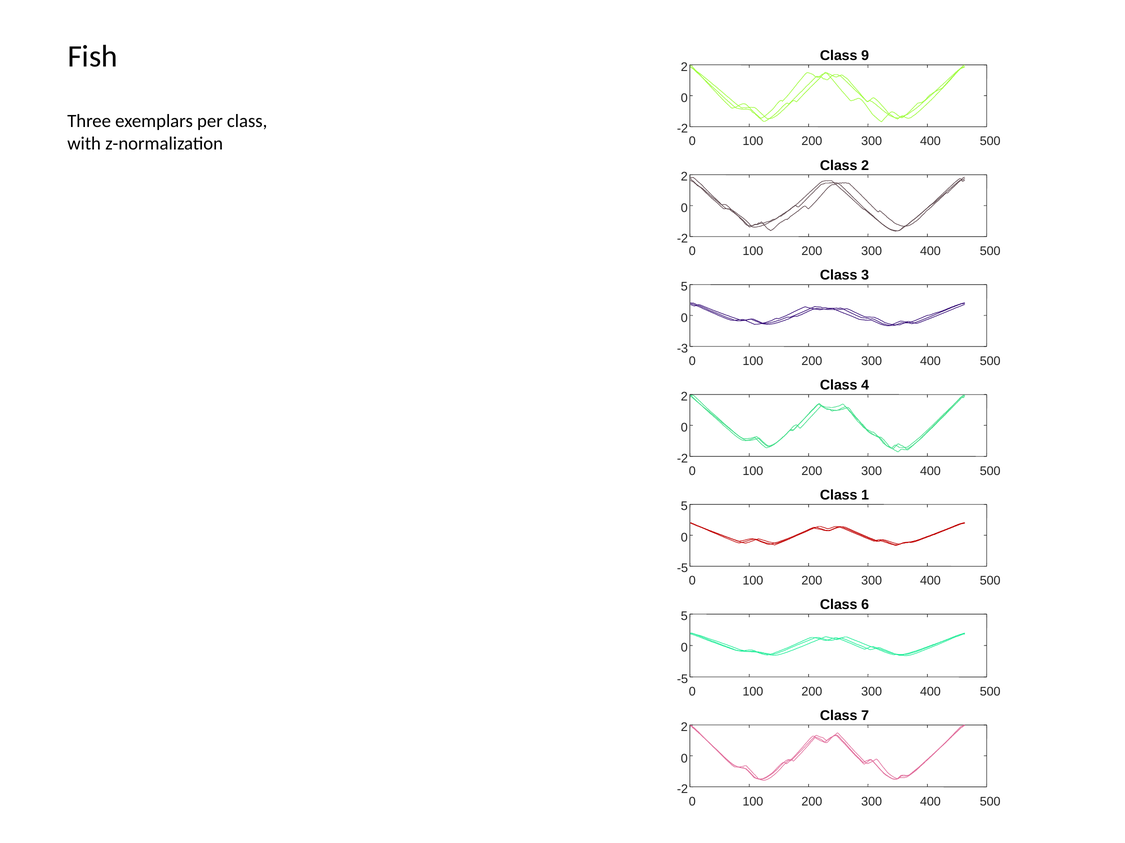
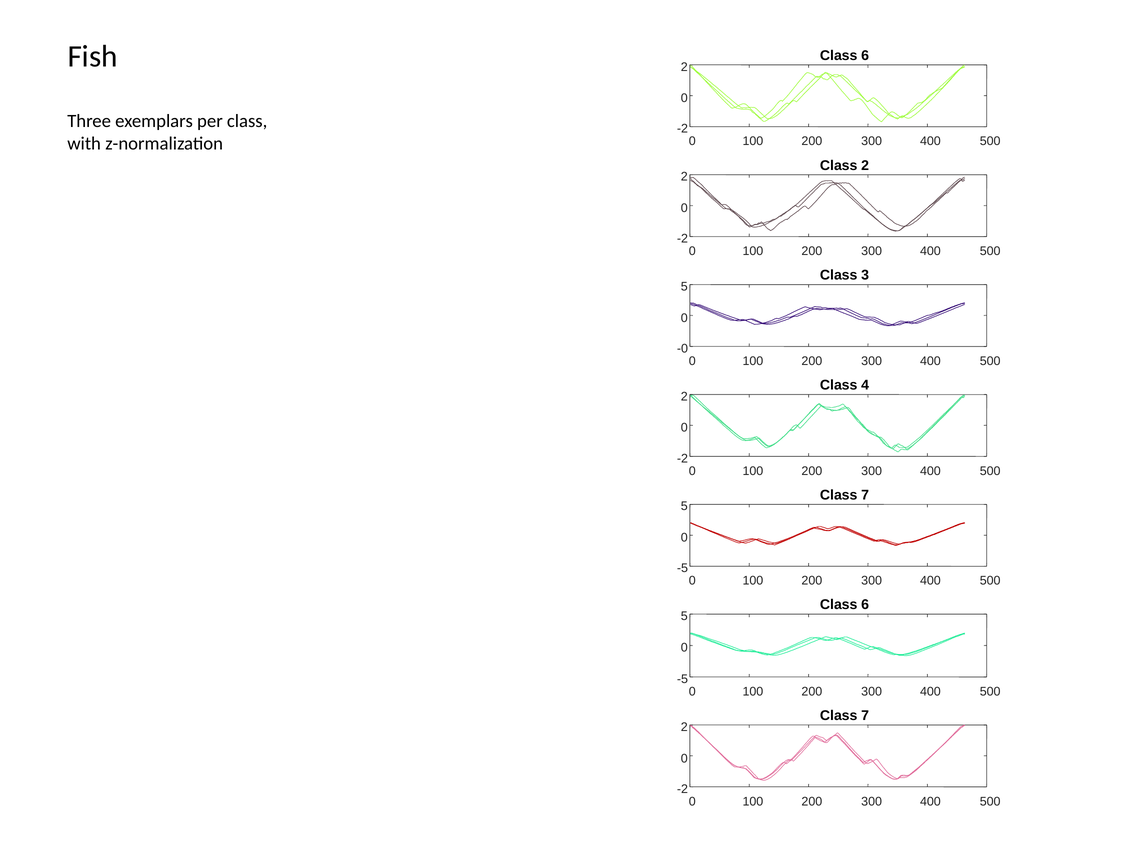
9 at (865, 56): 9 -> 6
-3: -3 -> -0
1 at (865, 495): 1 -> 7
